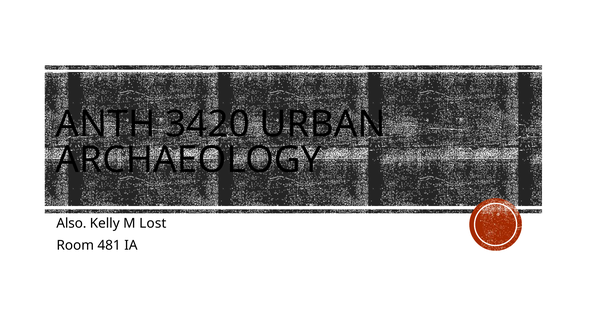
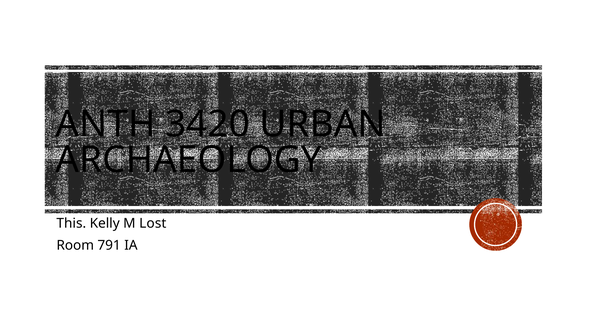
Also: Also -> This
481: 481 -> 791
